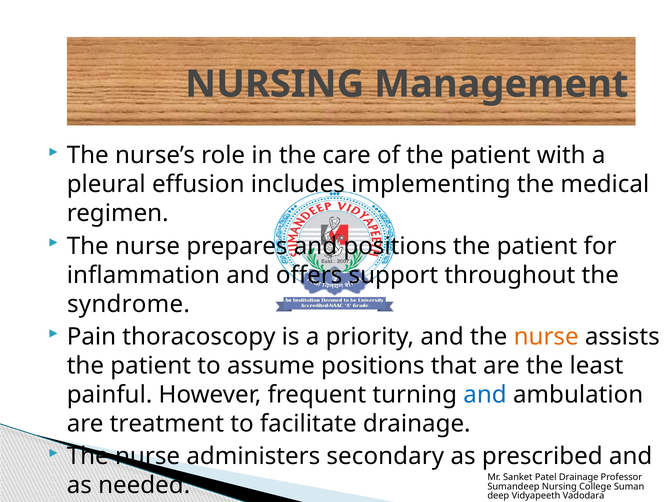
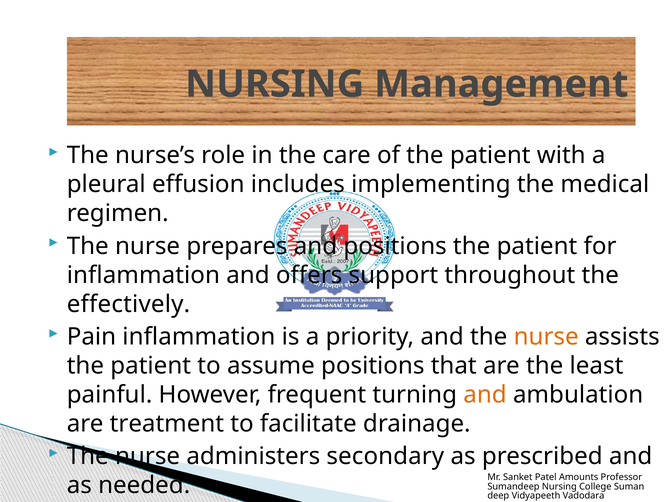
syndrome: syndrome -> effectively
Pain thoracoscopy: thoracoscopy -> inflammation
and at (485, 395) colour: blue -> orange
Patel Drainage: Drainage -> Amounts
